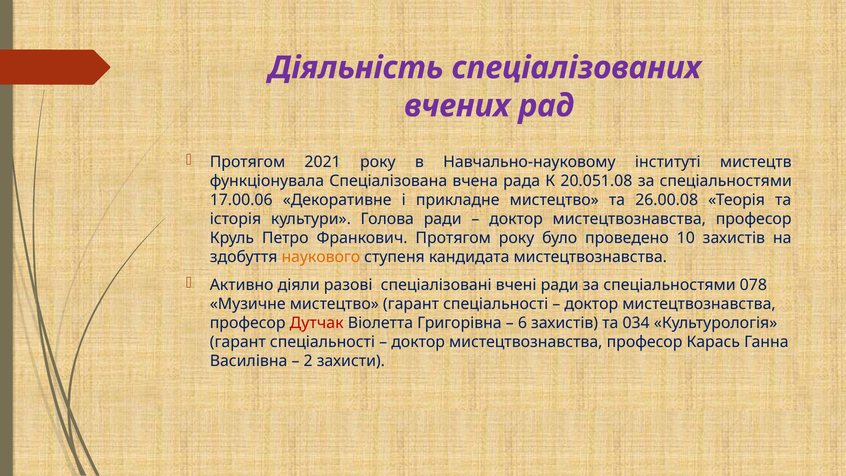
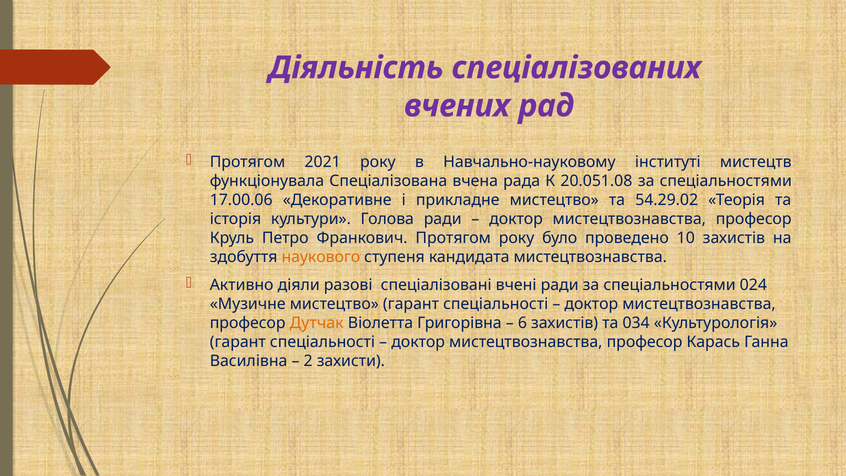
26.00.08: 26.00.08 -> 54.29.02
078: 078 -> 024
Дутчак colour: red -> orange
